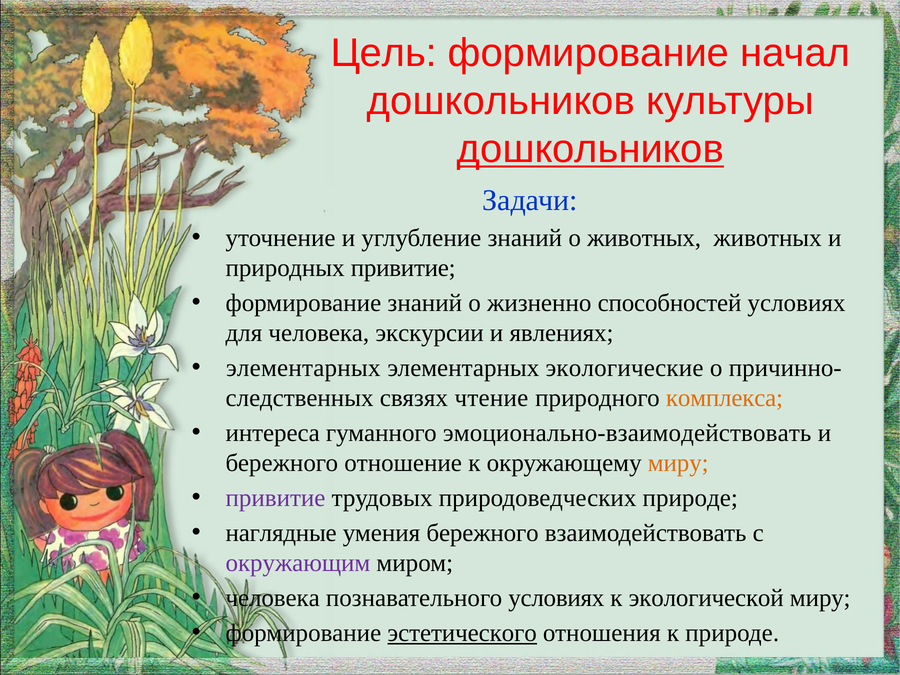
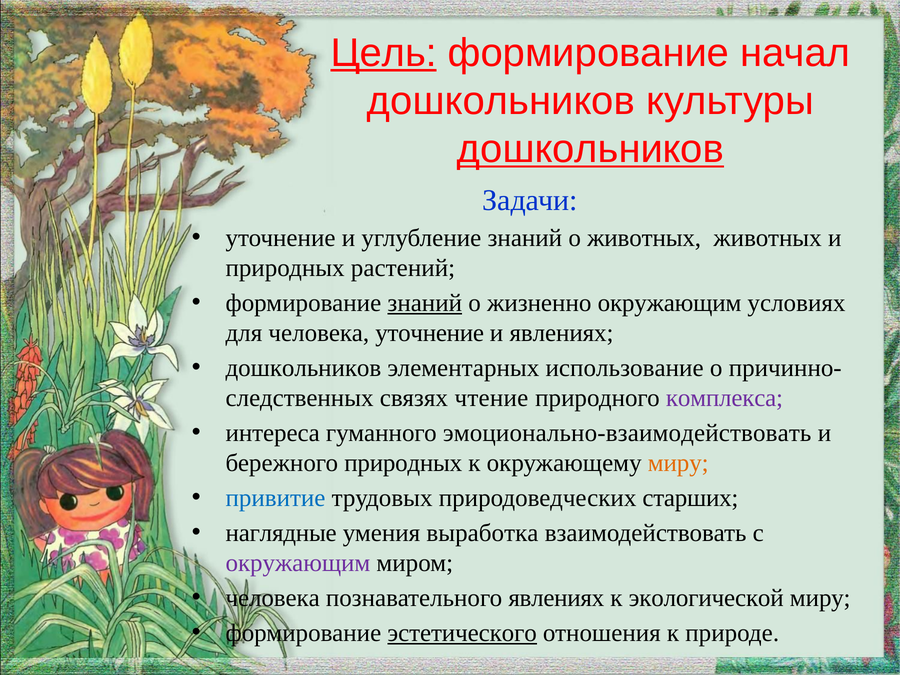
Цель underline: none -> present
природных привитие: привитие -> растений
знаний at (425, 303) underline: none -> present
жизненно способностей: способностей -> окружающим
человека экскурсии: экскурсии -> уточнение
элементарных at (303, 368): элементарных -> дошкольников
экологические: экологические -> использование
комплекса colour: orange -> purple
бережного отношение: отношение -> природных
привитие at (275, 498) colour: purple -> blue
природоведческих природе: природе -> старших
умения бережного: бережного -> выработка
познавательного условиях: условиях -> явлениях
